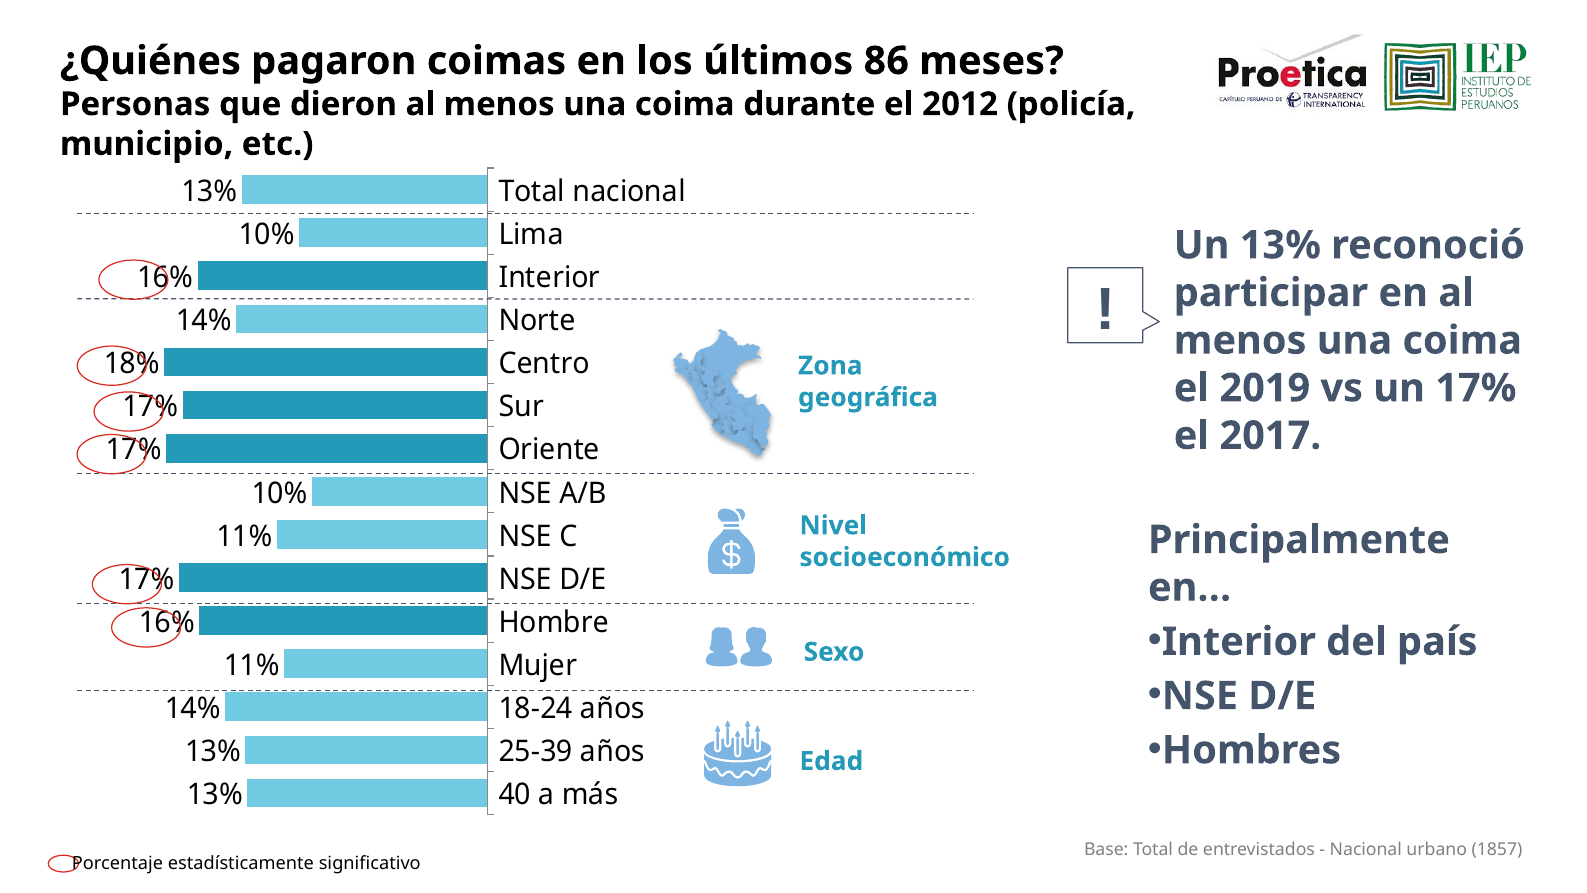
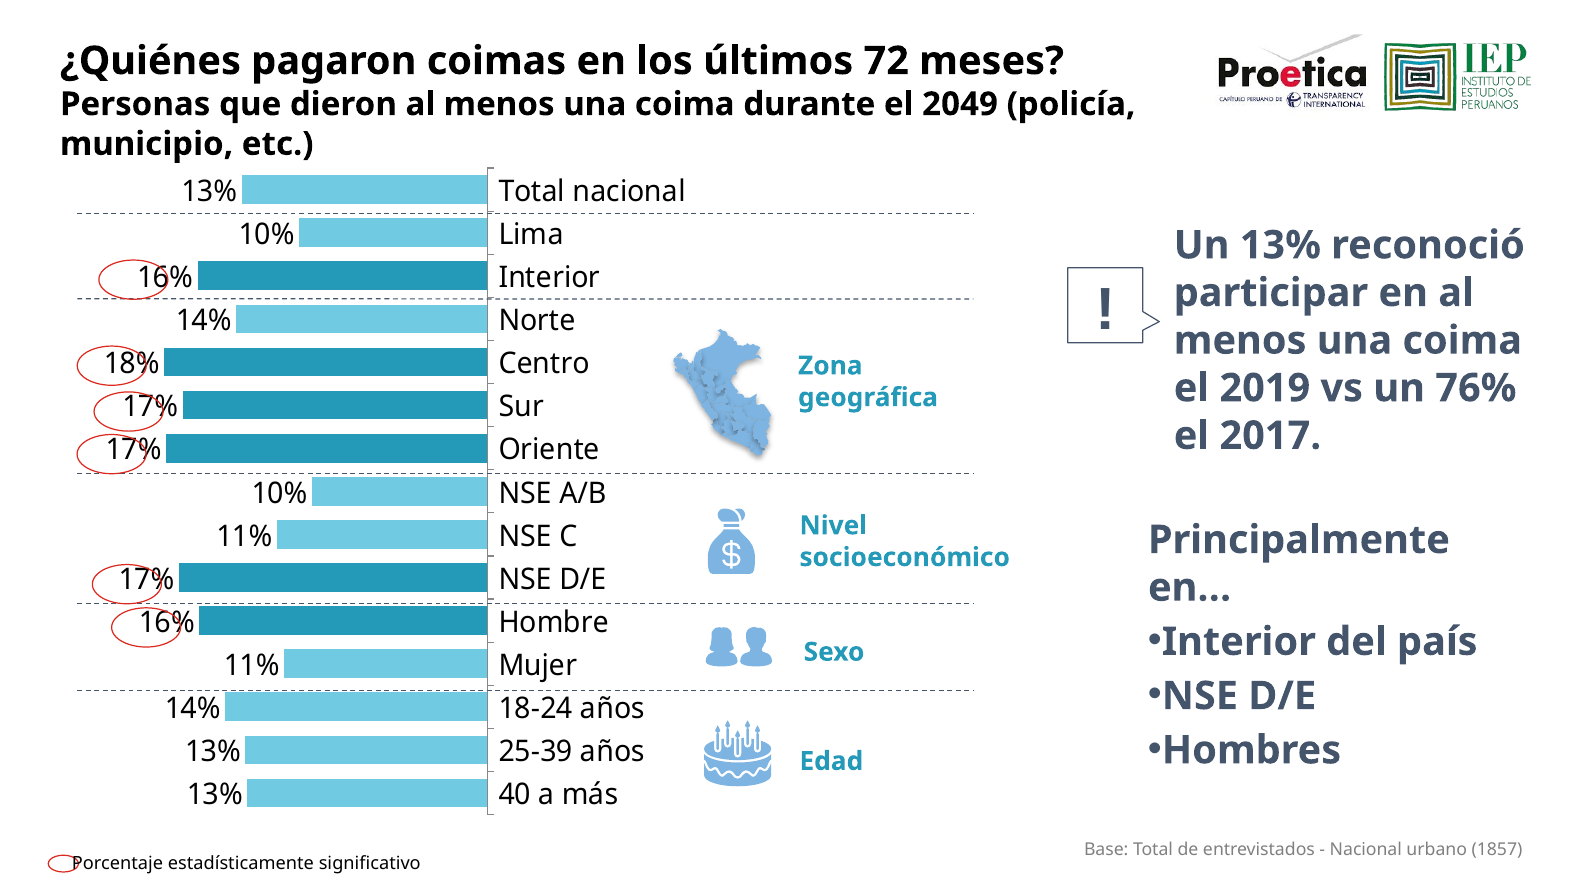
86: 86 -> 72
2012: 2012 -> 2049
un 17%: 17% -> 76%
